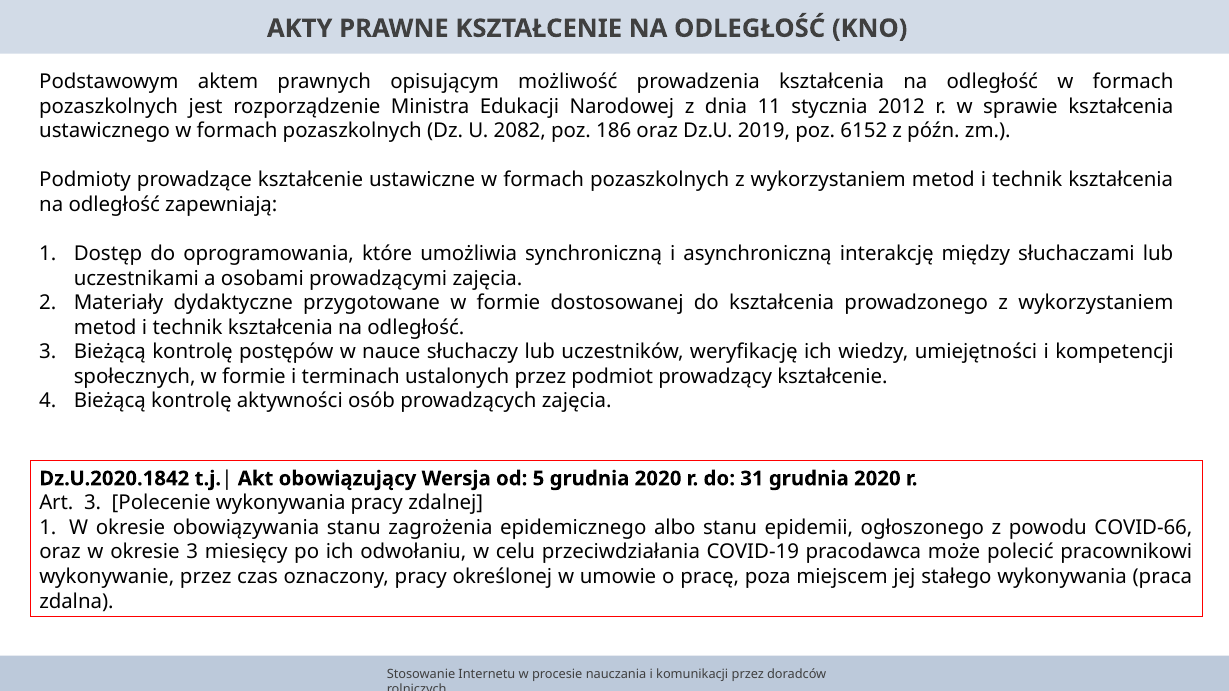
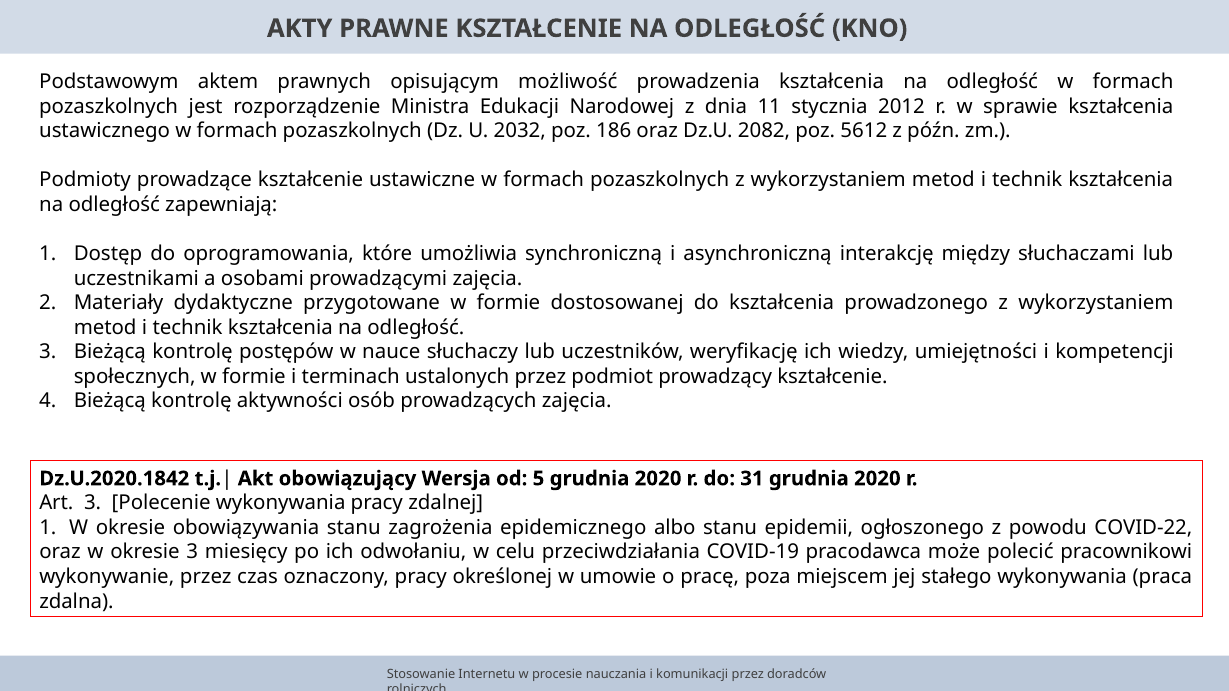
2082: 2082 -> 2032
2019: 2019 -> 2082
6152: 6152 -> 5612
COVID-66: COVID-66 -> COVID-22
